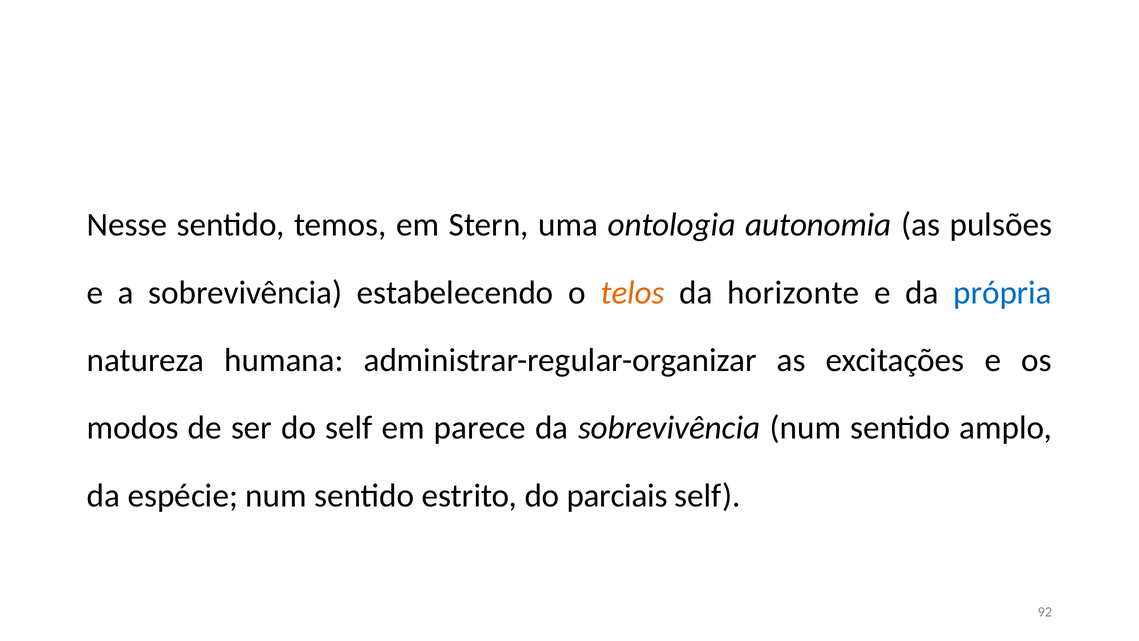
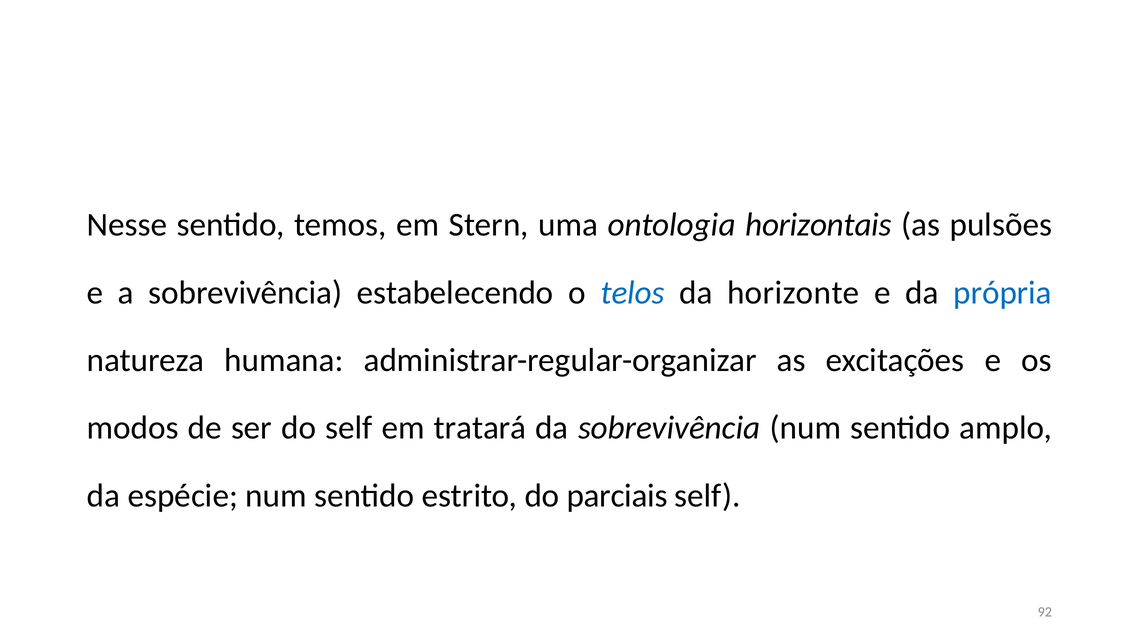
autonomia: autonomia -> horizontais
telos colour: orange -> blue
parece: parece -> tratará
